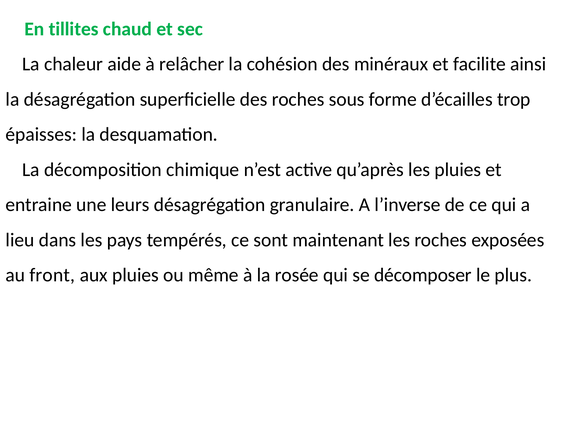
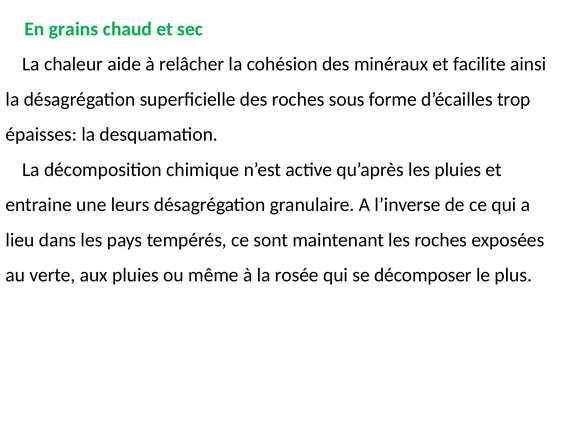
tillites: tillites -> grains
front: front -> verte
